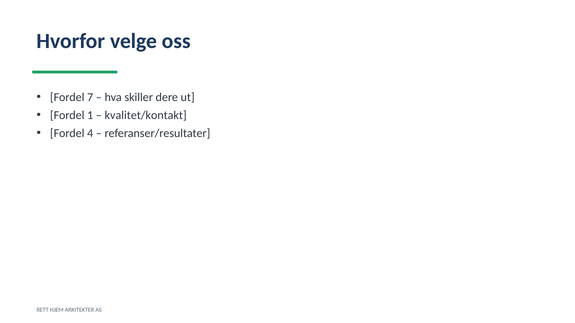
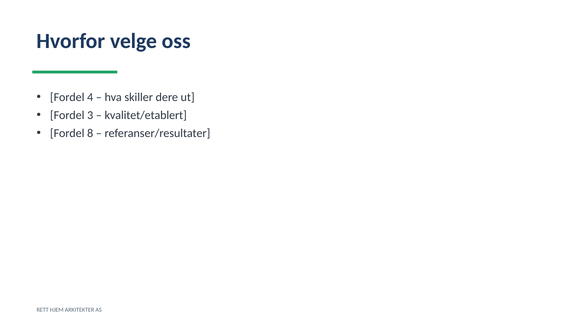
7: 7 -> 4
1: 1 -> 3
kvalitet/kontakt: kvalitet/kontakt -> kvalitet/etablert
4: 4 -> 8
